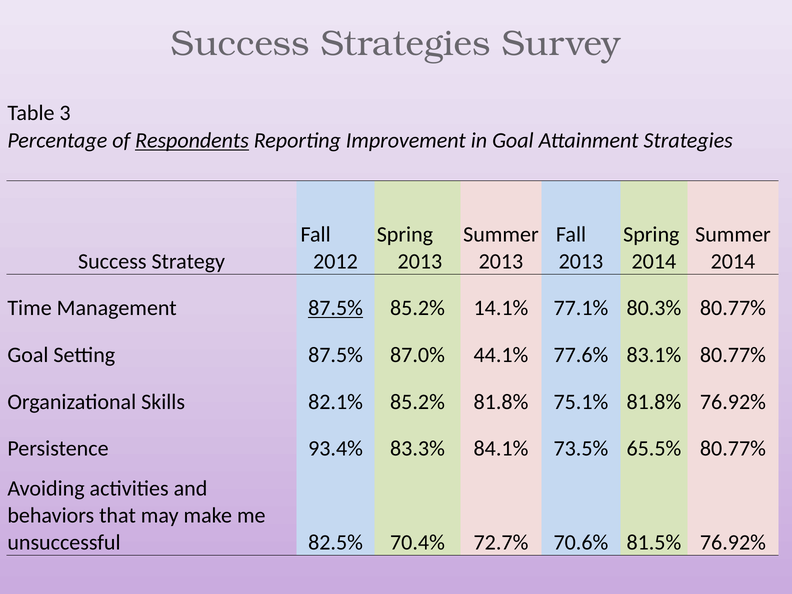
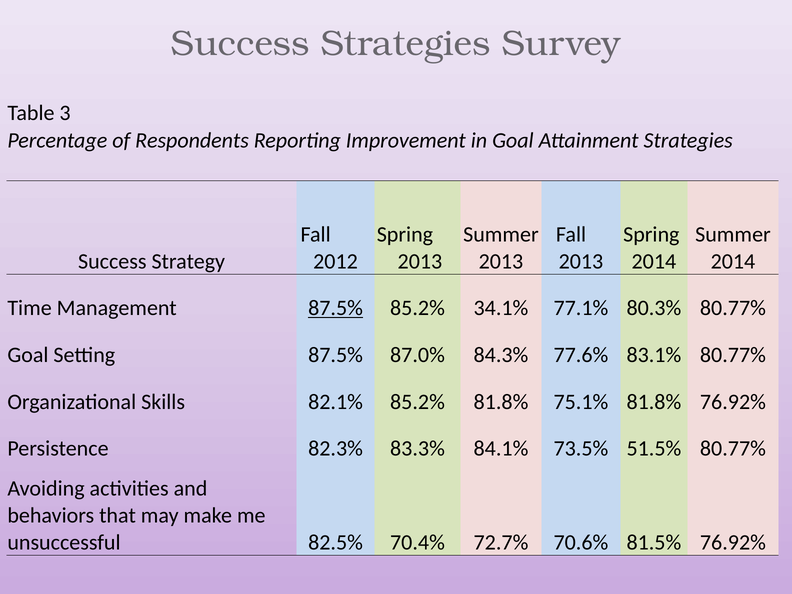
Respondents underline: present -> none
14.1%: 14.1% -> 34.1%
44.1%: 44.1% -> 84.3%
93.4%: 93.4% -> 82.3%
65.5%: 65.5% -> 51.5%
